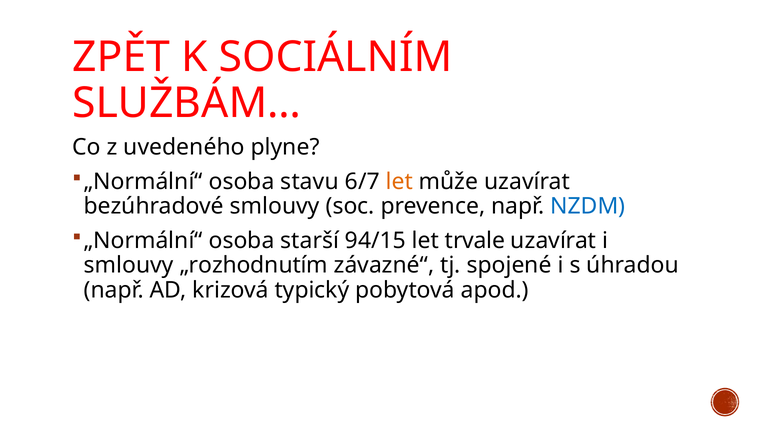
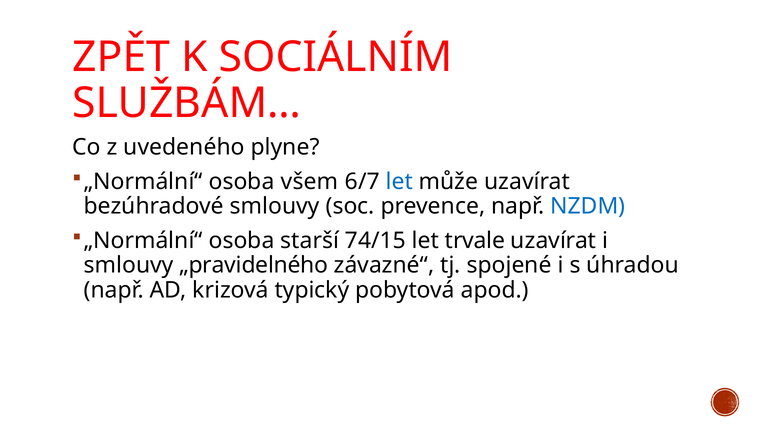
stavu: stavu -> všem
let at (399, 182) colour: orange -> blue
94/15: 94/15 -> 74/15
„rozhodnutím: „rozhodnutím -> „pravidelného
